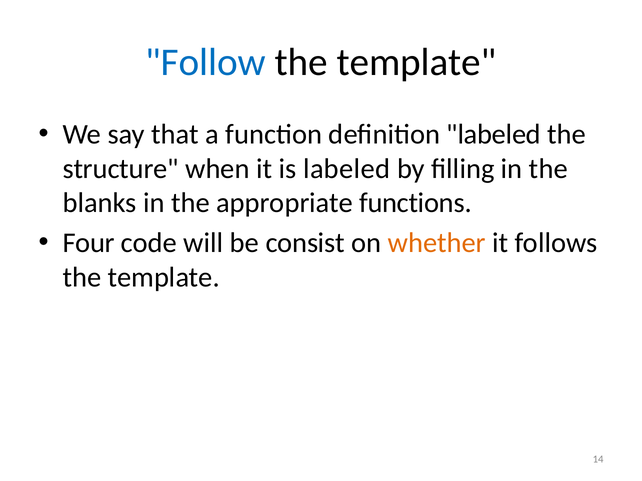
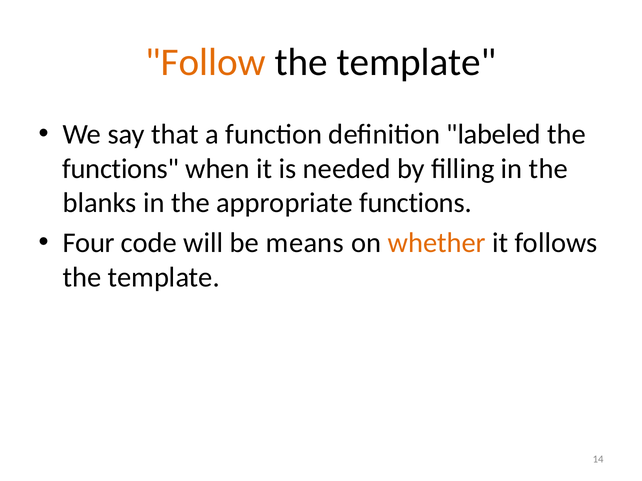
Follow colour: blue -> orange
structure at (121, 169): structure -> functions
is labeled: labeled -> needed
consist: consist -> means
